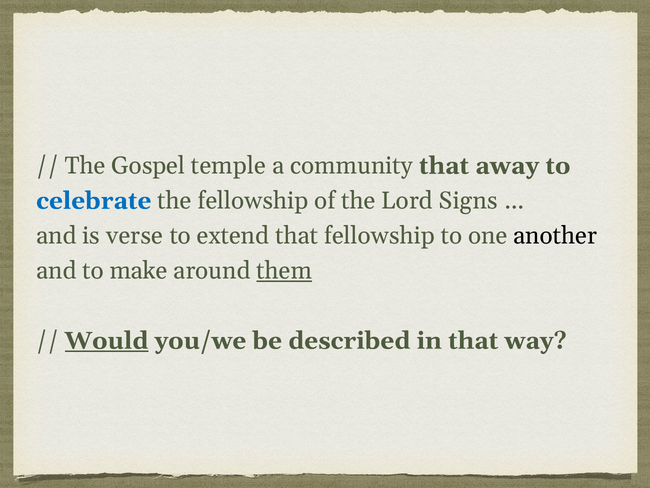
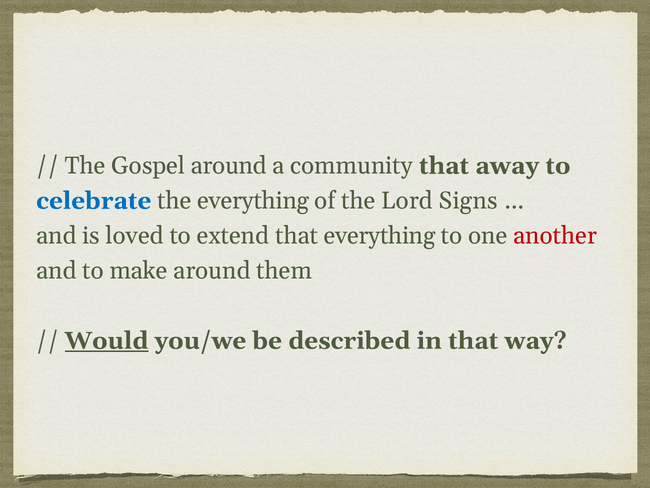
Gospel temple: temple -> around
the fellowship: fellowship -> everything
verse: verse -> loved
that fellowship: fellowship -> everything
another colour: black -> red
them underline: present -> none
